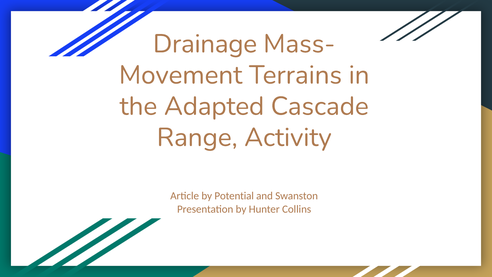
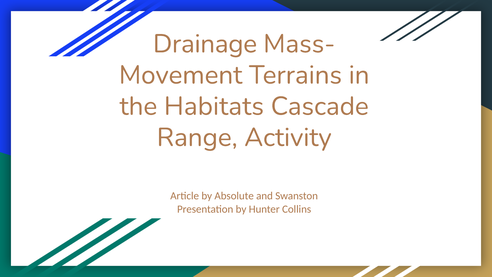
Adapted: Adapted -> Habitats
Potential: Potential -> Absolute
